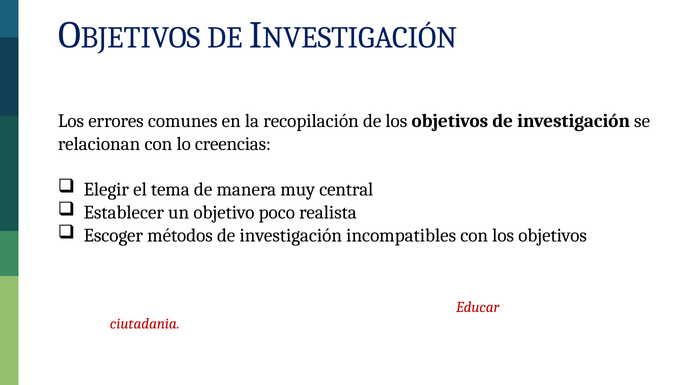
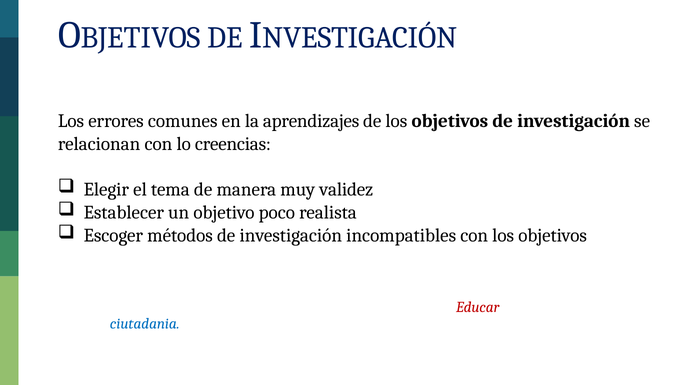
recopilación: recopilación -> aprendizajes
central: central -> validez
ciutadania colour: red -> blue
